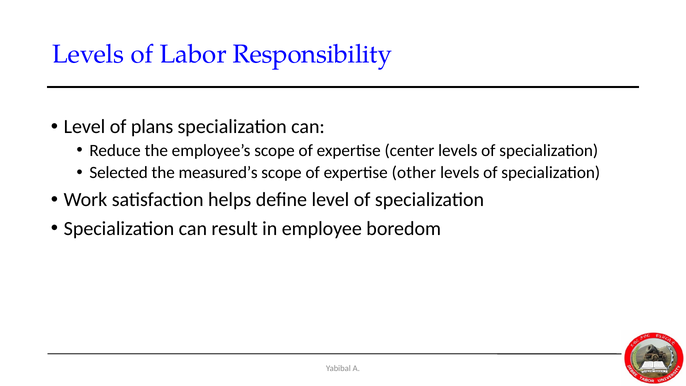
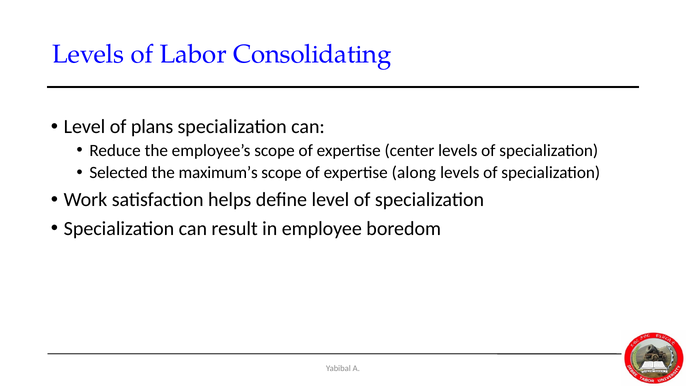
Responsibility: Responsibility -> Consolidating
measured’s: measured’s -> maximum’s
other: other -> along
